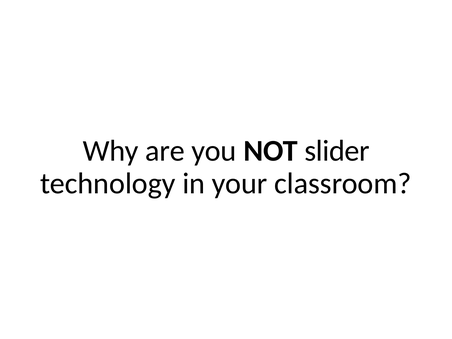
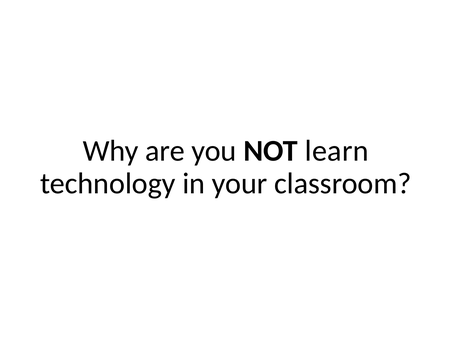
slider: slider -> learn
